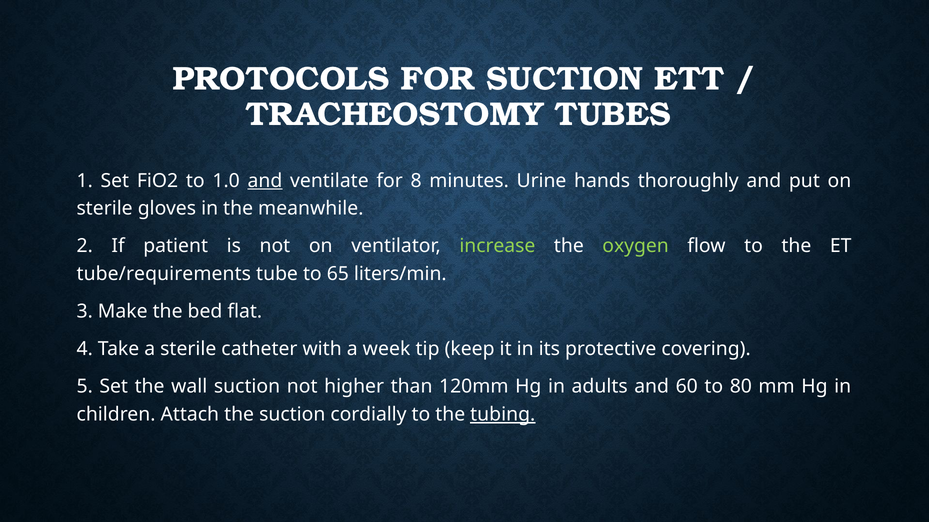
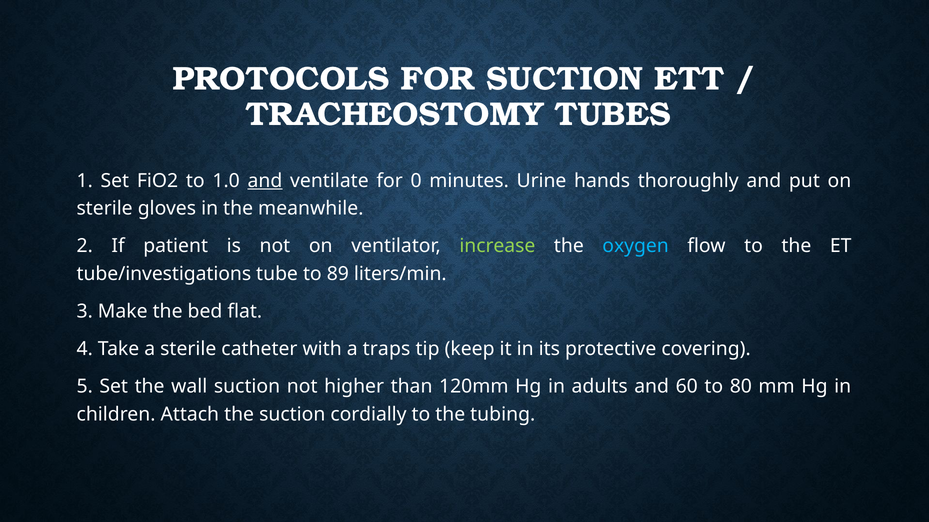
8: 8 -> 0
oxygen colour: light green -> light blue
tube/requirements: tube/requirements -> tube/investigations
65: 65 -> 89
week: week -> traps
tubing underline: present -> none
